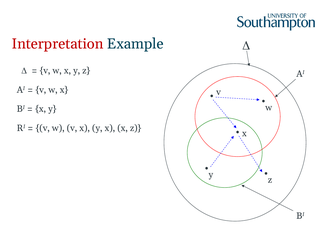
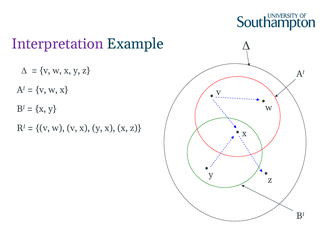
Interpretation colour: red -> purple
